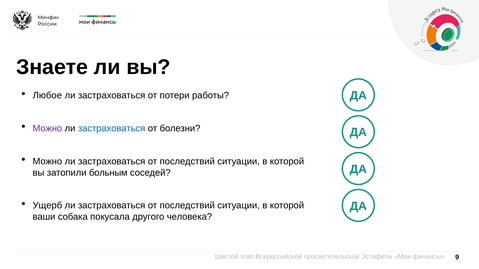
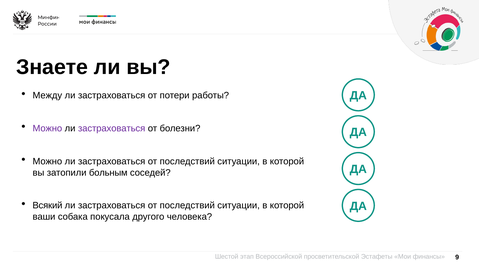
Любое: Любое -> Между
застраховаться at (112, 129) colour: blue -> purple
Ущерб: Ущерб -> Всякий
